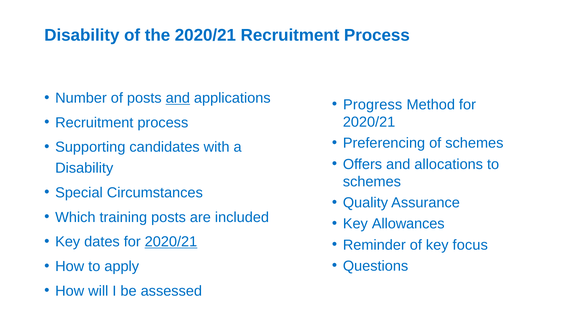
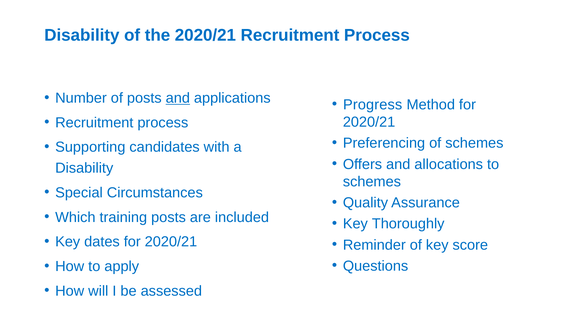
Allowances: Allowances -> Thoroughly
2020/21 at (171, 242) underline: present -> none
focus: focus -> score
